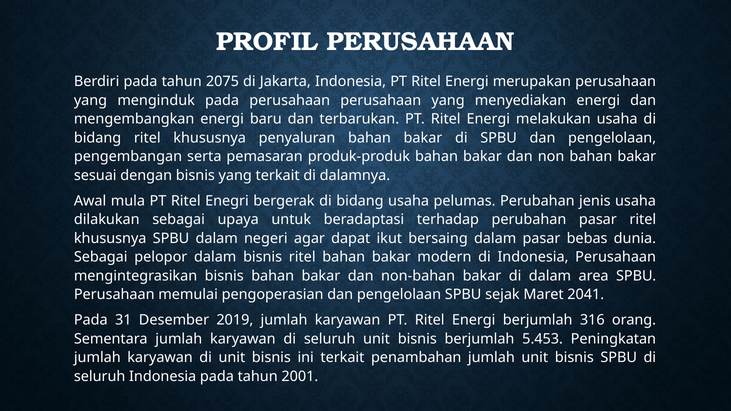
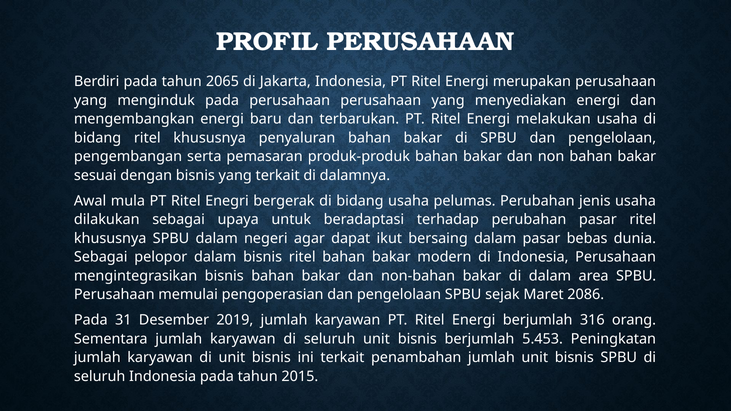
2075: 2075 -> 2065
2041: 2041 -> 2086
2001: 2001 -> 2015
